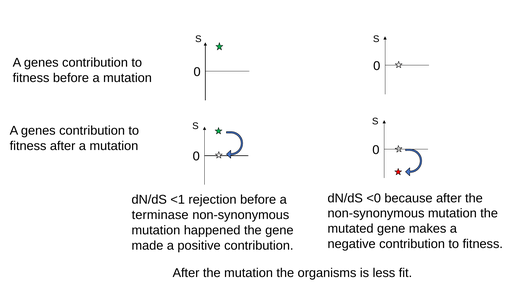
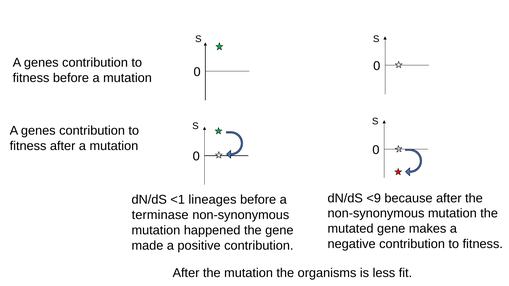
<0: <0 -> <9
rejection: rejection -> lineages
